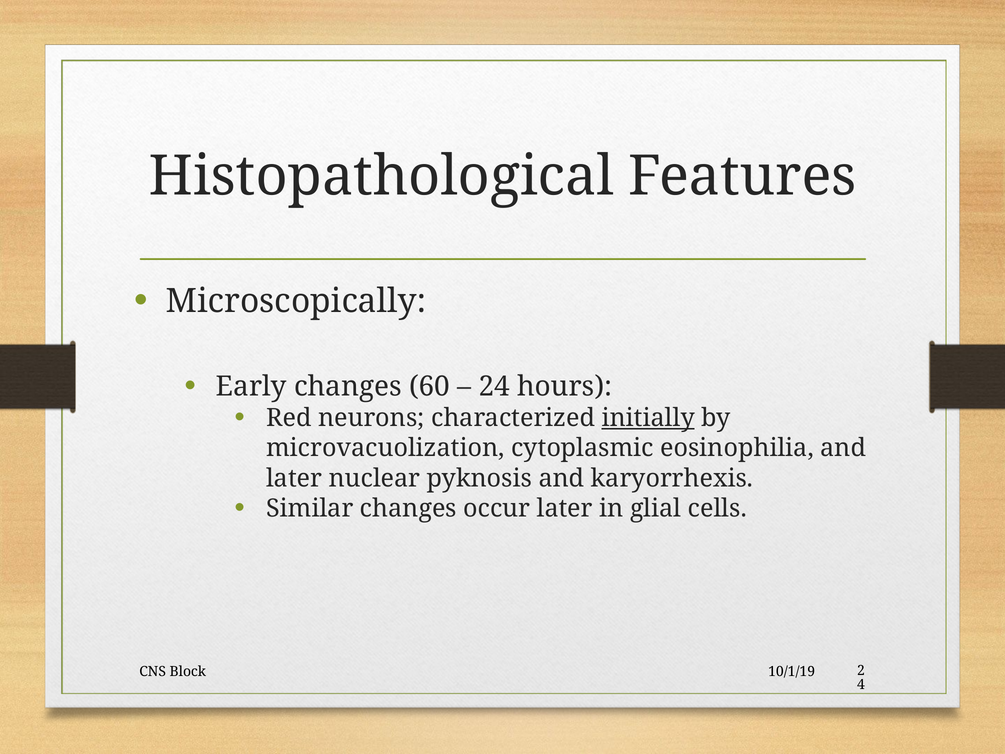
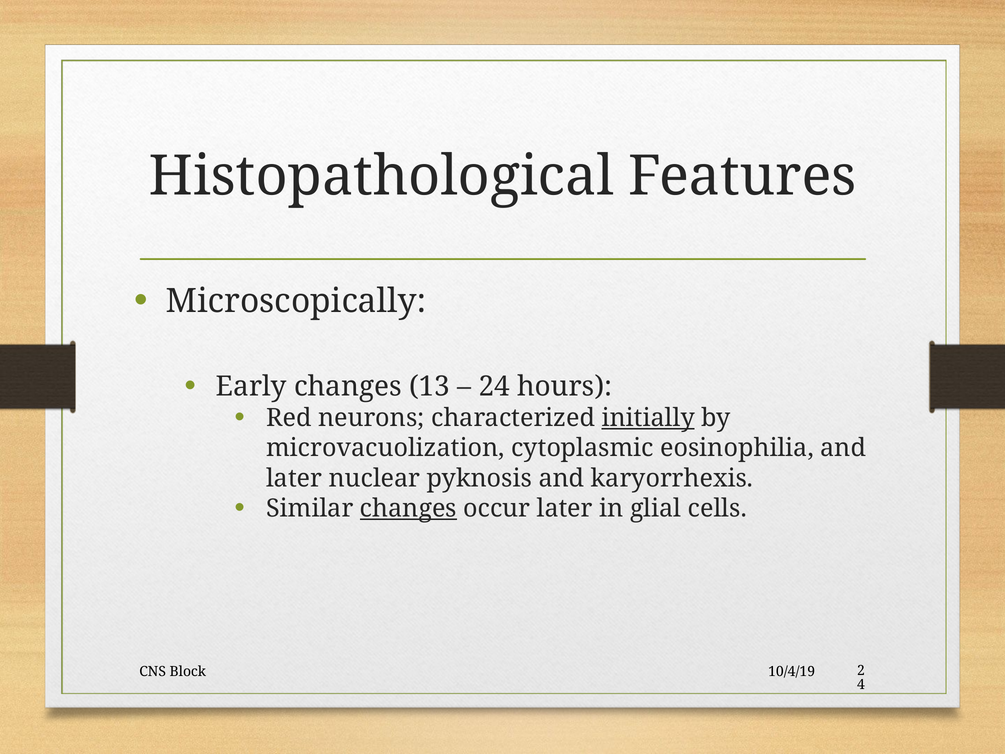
60: 60 -> 13
changes at (408, 508) underline: none -> present
10/1/19: 10/1/19 -> 10/4/19
